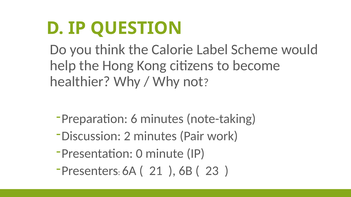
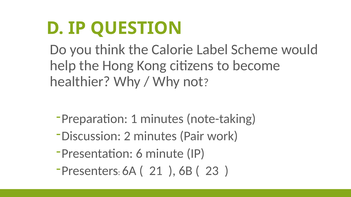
6: 6 -> 1
0: 0 -> 6
